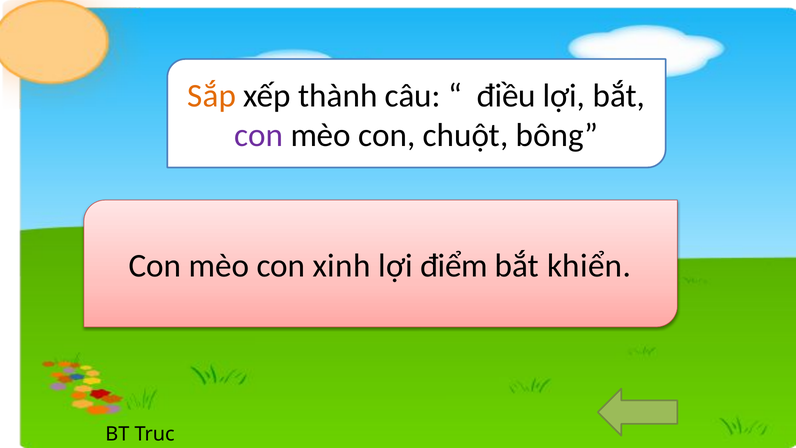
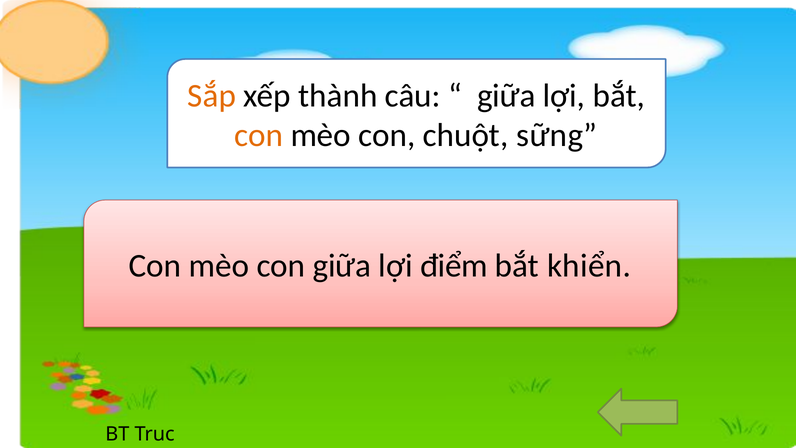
điều at (506, 96): điều -> giữa
con at (259, 135) colour: purple -> orange
bông: bông -> sững
con xinh: xinh -> giữa
